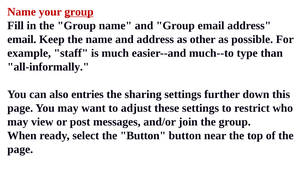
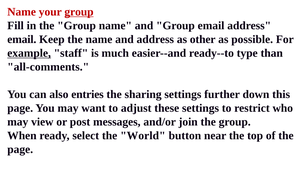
example underline: none -> present
much--to: much--to -> ready--to
all-informally: all-informally -> all-comments
the Button: Button -> World
